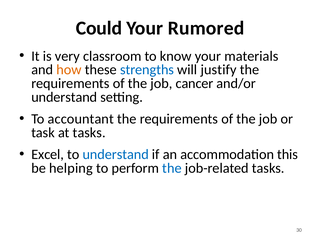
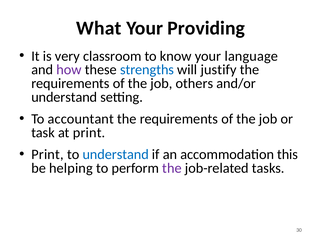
Could: Could -> What
Rumored: Rumored -> Providing
materials: materials -> language
how colour: orange -> purple
cancer: cancer -> others
at tasks: tasks -> print
Excel at (48, 154): Excel -> Print
the at (172, 168) colour: blue -> purple
